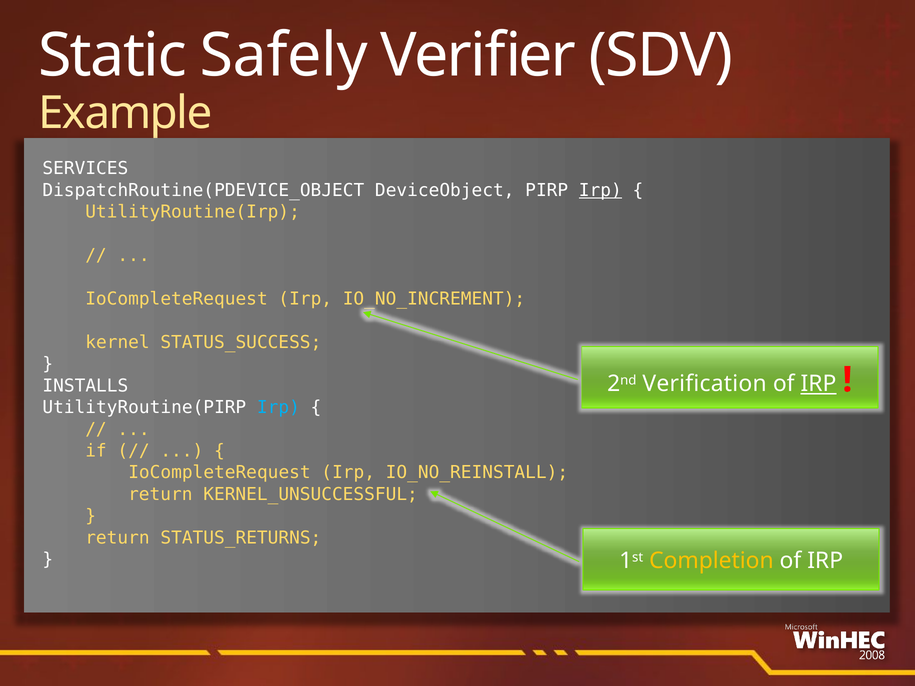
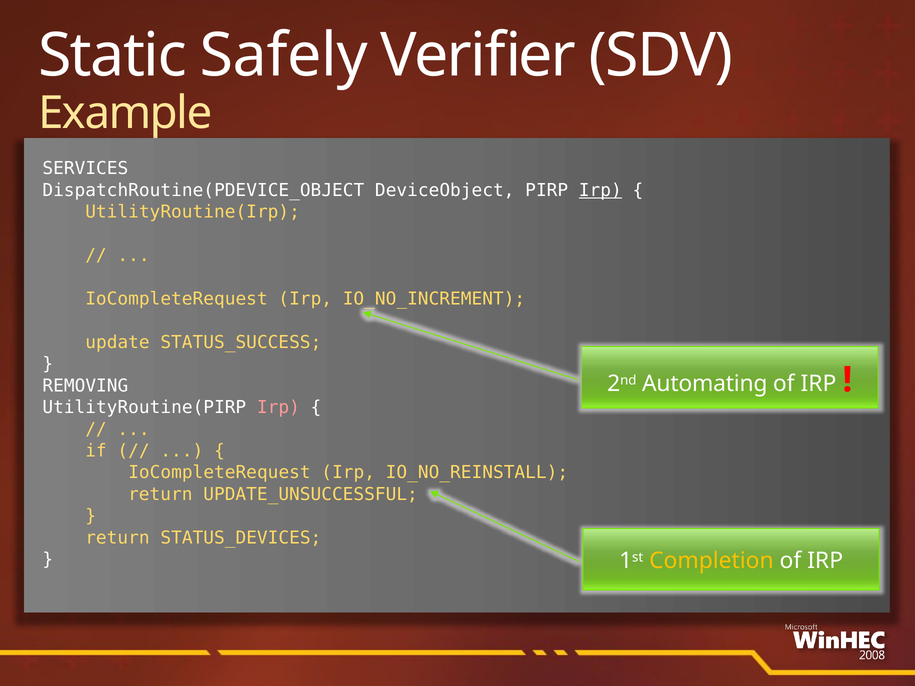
kernel: kernel -> update
Verification: Verification -> Automating
IRP at (818, 384) underline: present -> none
INSTALLS: INSTALLS -> REMOVING
Irp at (278, 408) colour: light blue -> pink
KERNEL_UNSUCCESSFUL: KERNEL_UNSUCCESSFUL -> UPDATE_UNSUCCESSFUL
STATUS_RETURNS: STATUS_RETURNS -> STATUS_DEVICES
